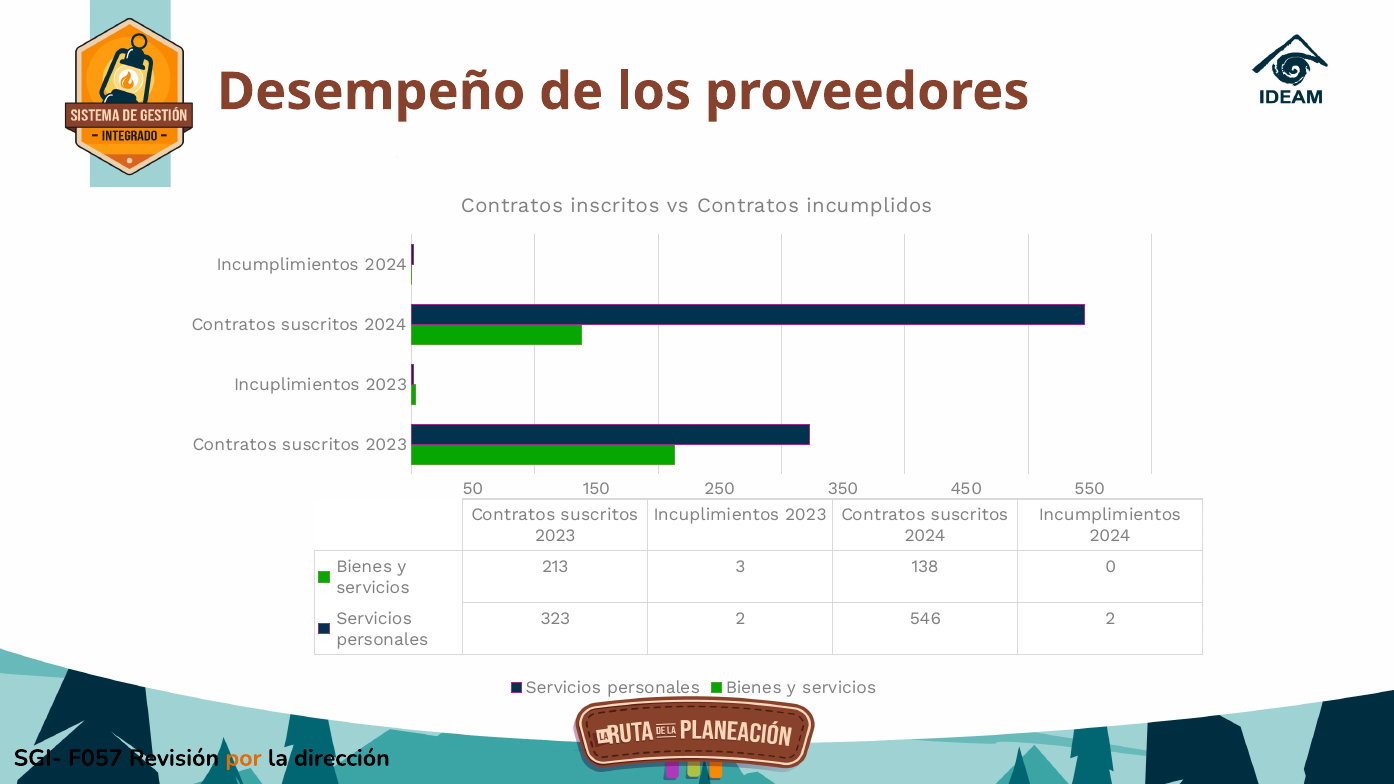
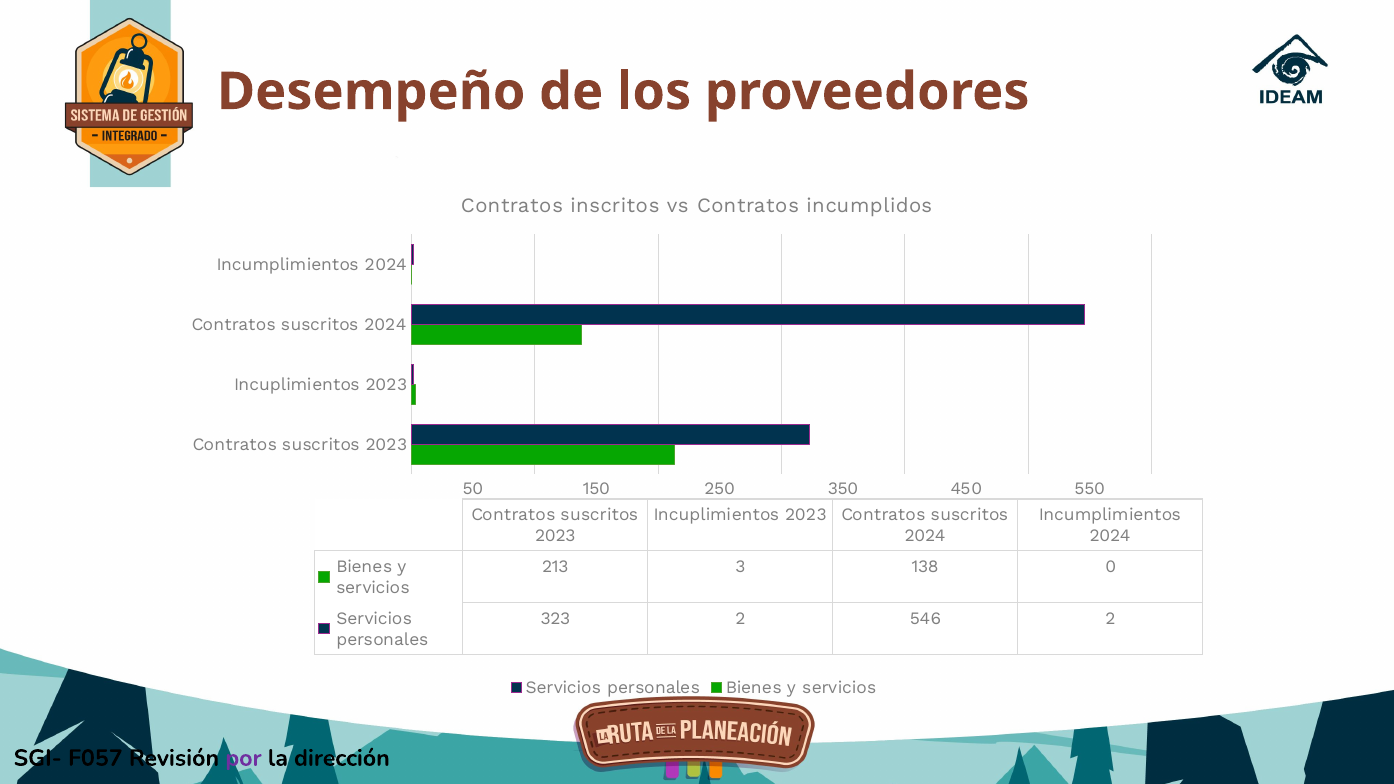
por colour: orange -> purple
